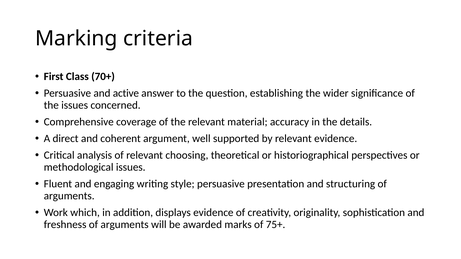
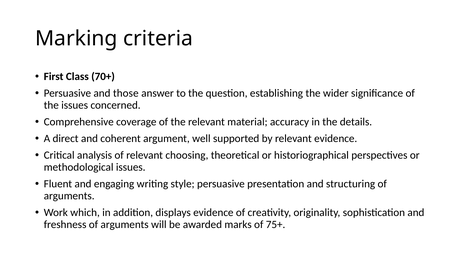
active: active -> those
